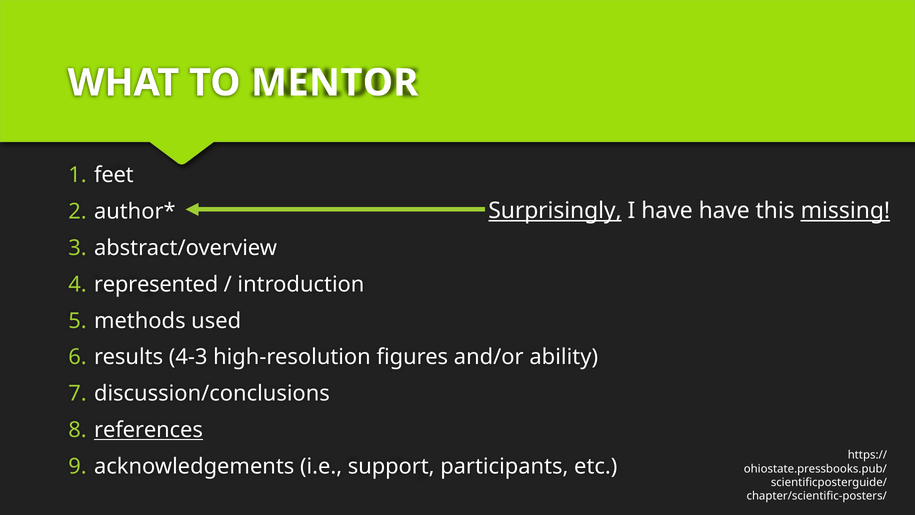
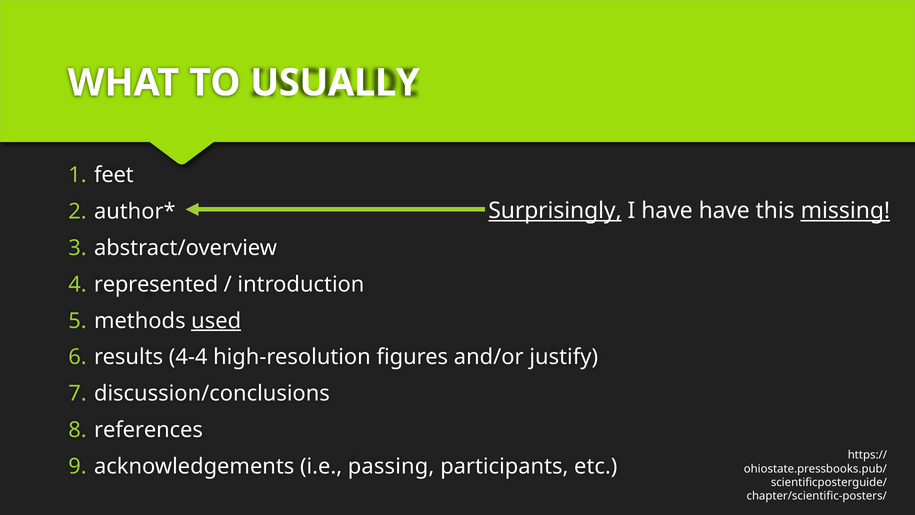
MENTOR: MENTOR -> USUALLY
used underline: none -> present
4-3: 4-3 -> 4-4
ability: ability -> justify
references underline: present -> none
support: support -> passing
